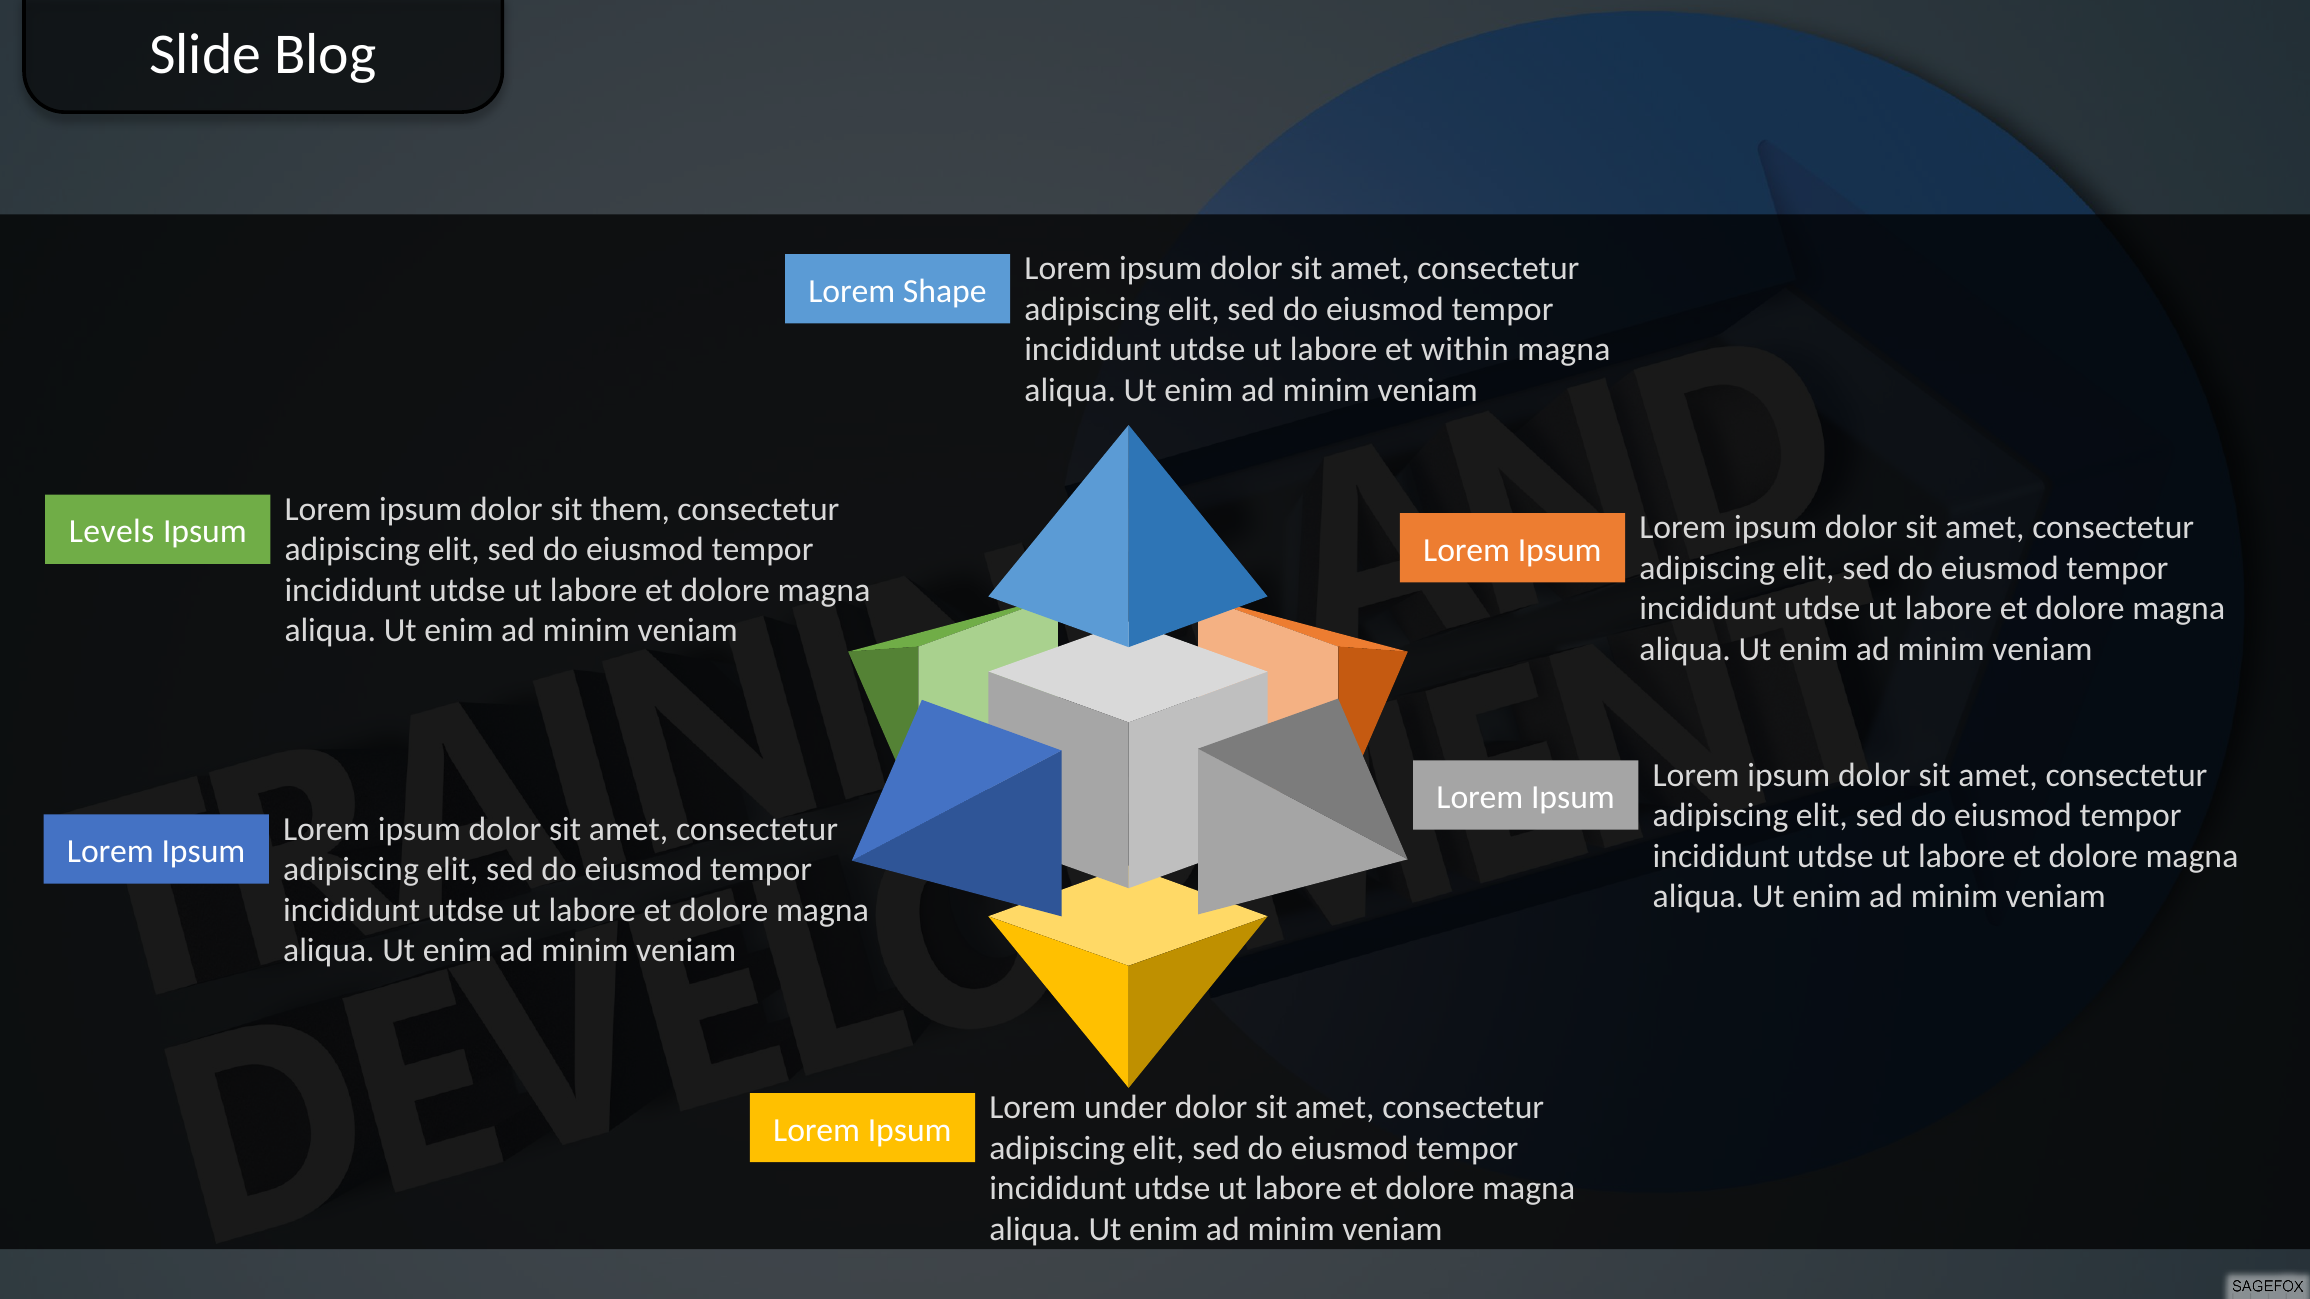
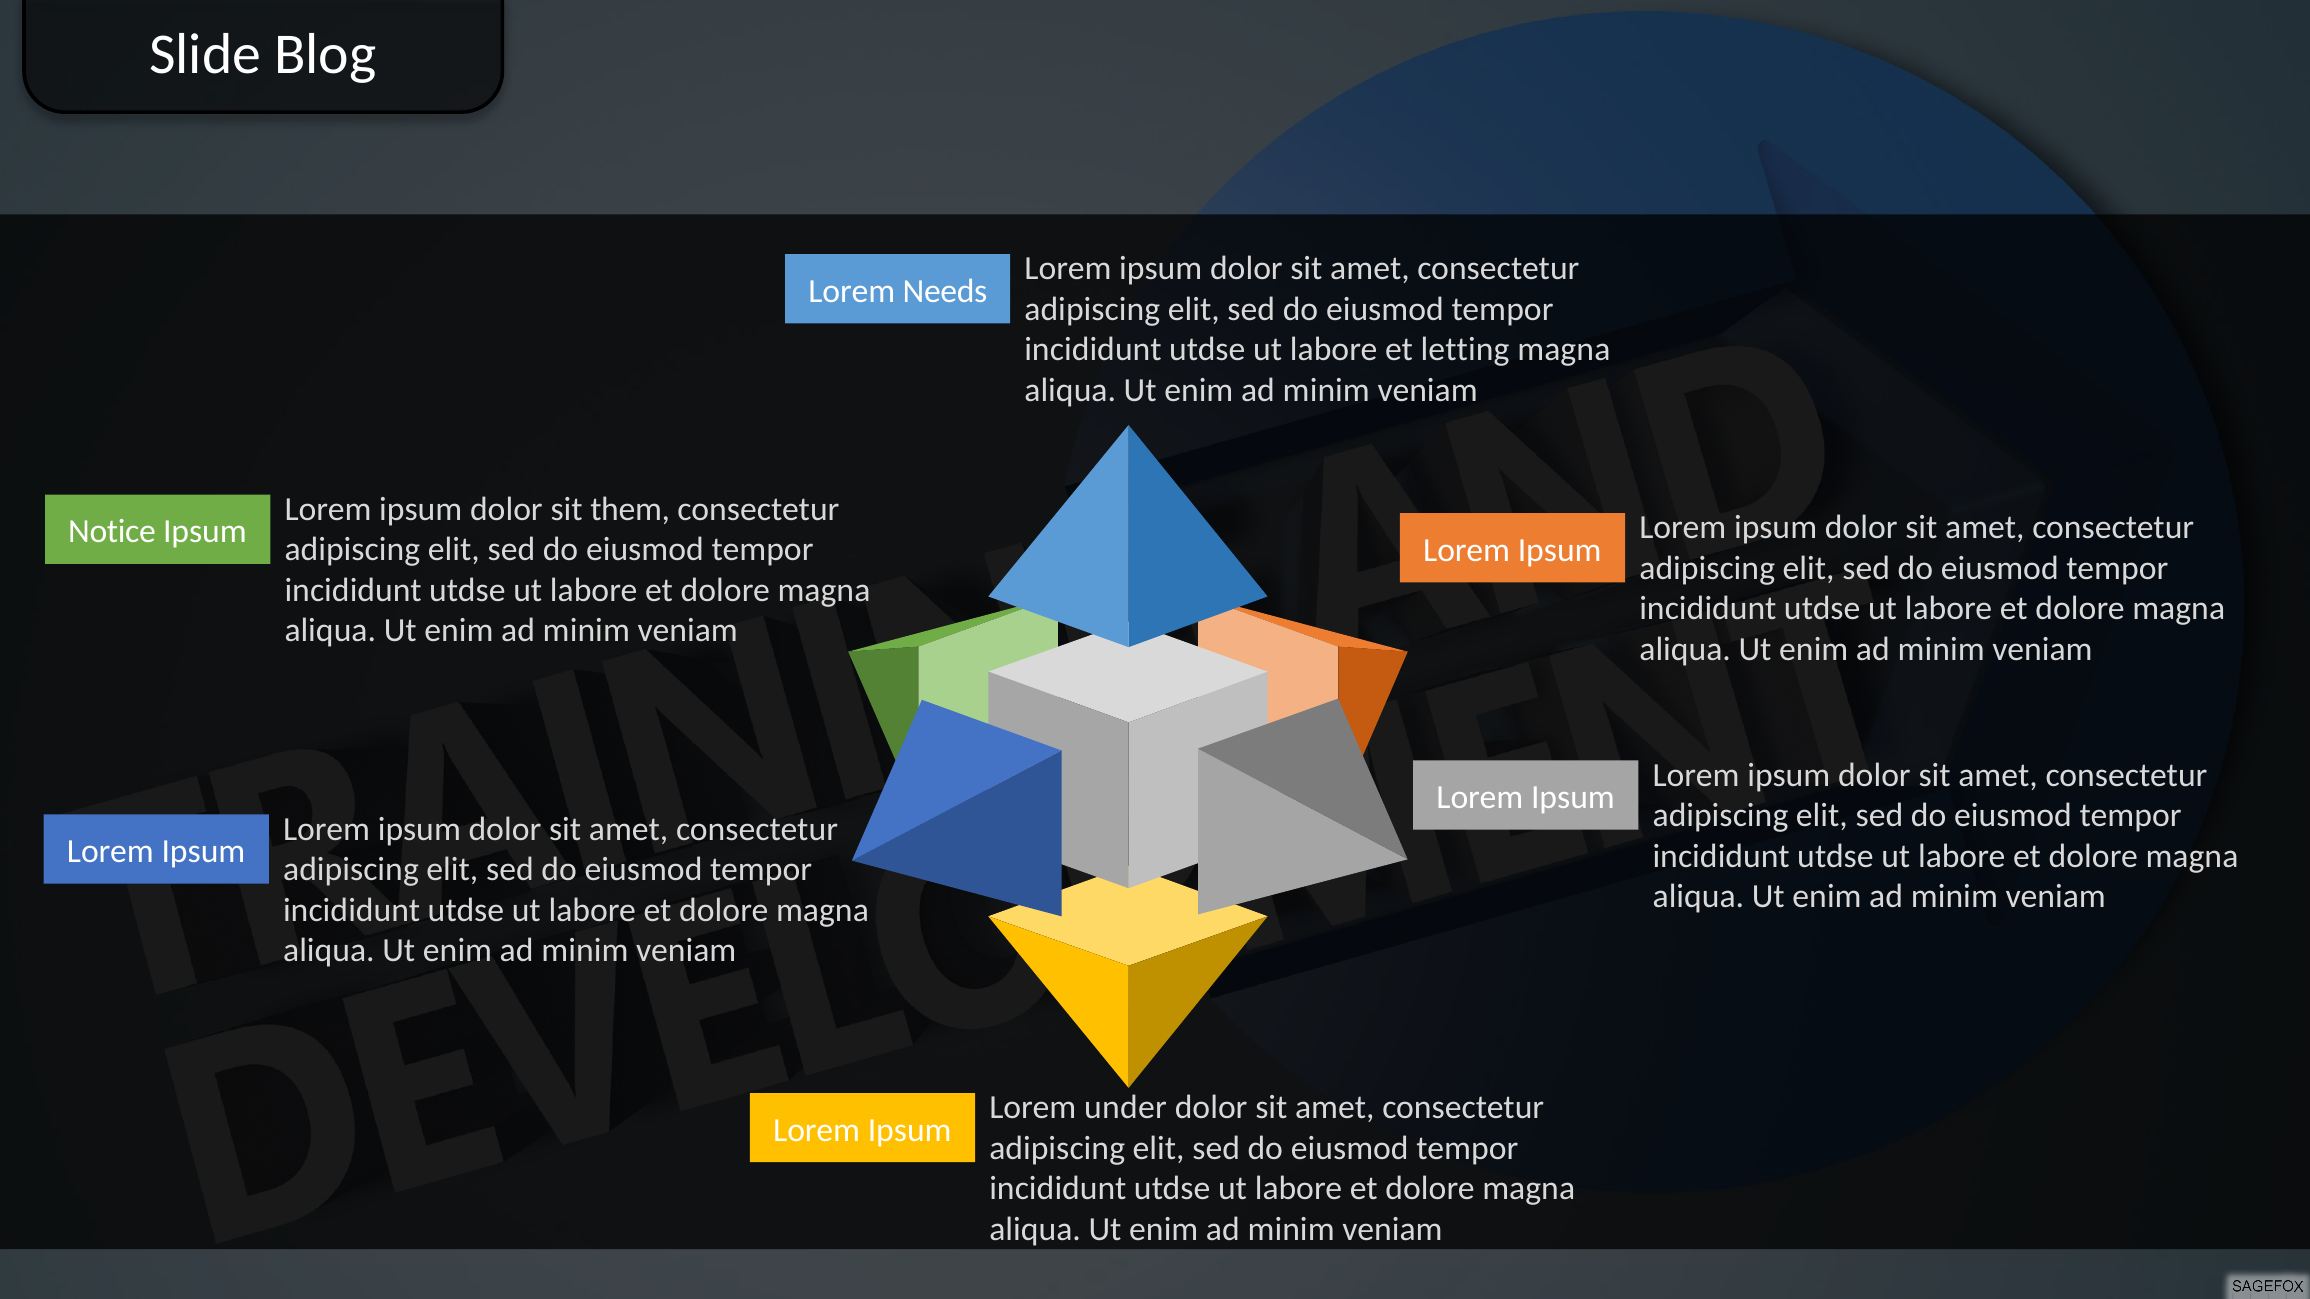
Shape: Shape -> Needs
within: within -> letting
Levels: Levels -> Notice
